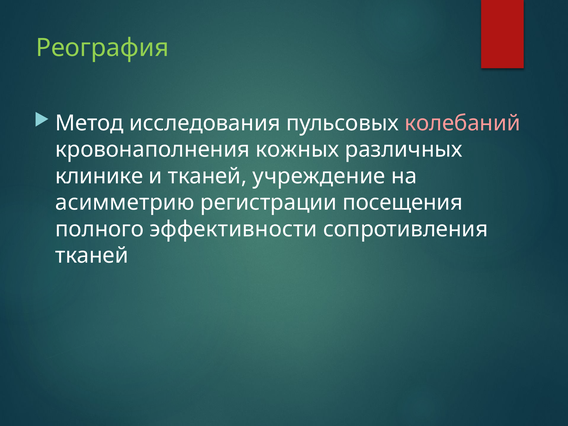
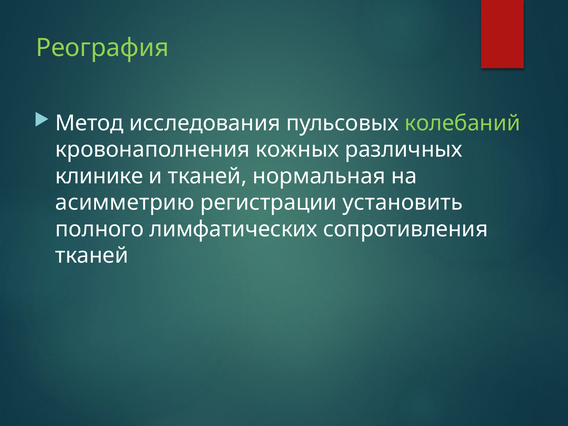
колебаний colour: pink -> light green
учреждение: учреждение -> нормальная
посещения: посещения -> установить
эффективности: эффективности -> лимфатических
